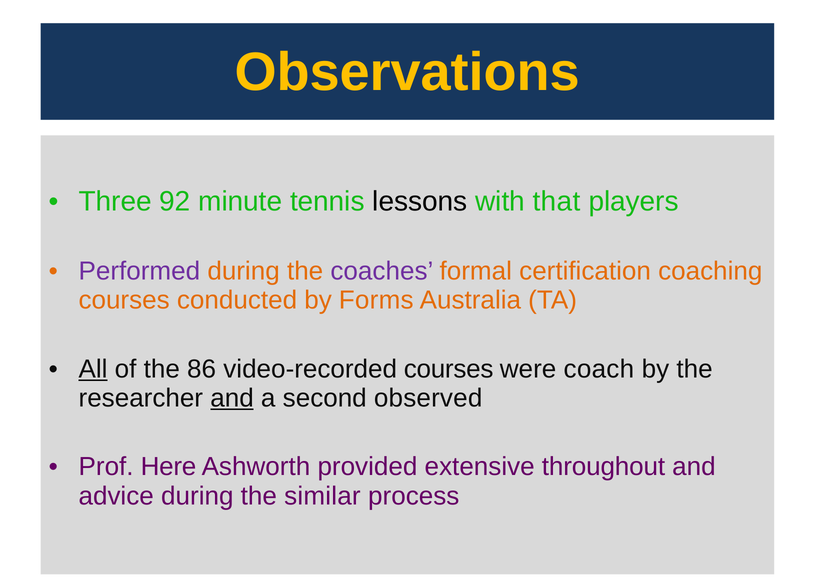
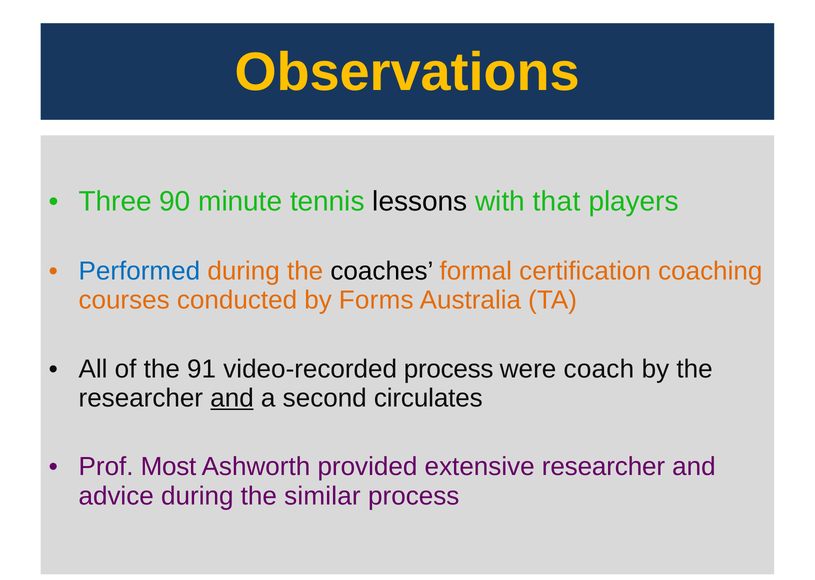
92: 92 -> 90
Performed colour: purple -> blue
coaches colour: purple -> black
All underline: present -> none
86: 86 -> 91
video-recorded courses: courses -> process
observed: observed -> circulates
Here: Here -> Most
extensive throughout: throughout -> researcher
